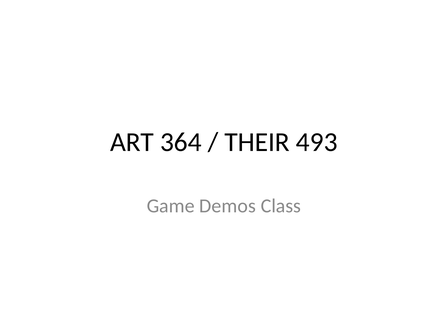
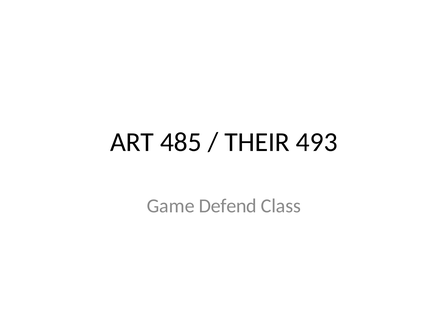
364: 364 -> 485
Demos: Demos -> Defend
